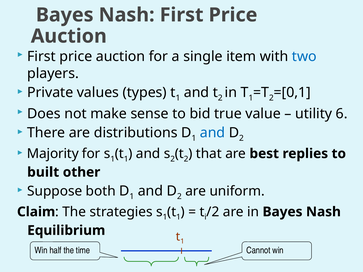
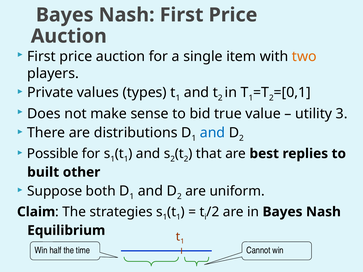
two colour: blue -> orange
6: 6 -> 3
Majority: Majority -> Possible
